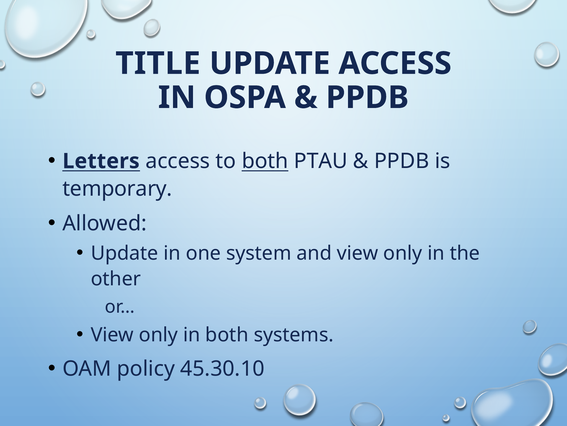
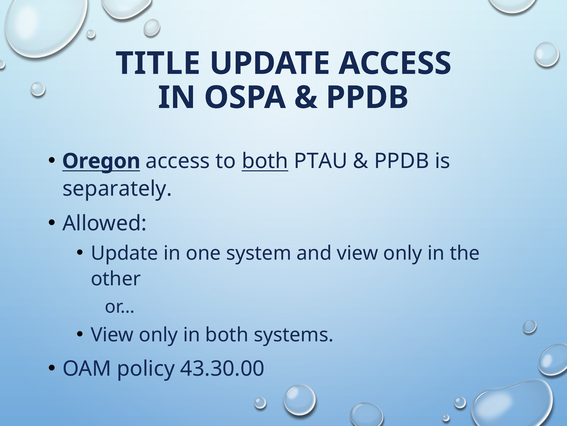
Letters: Letters -> Oregon
temporary: temporary -> separately
45.30.10: 45.30.10 -> 43.30.00
